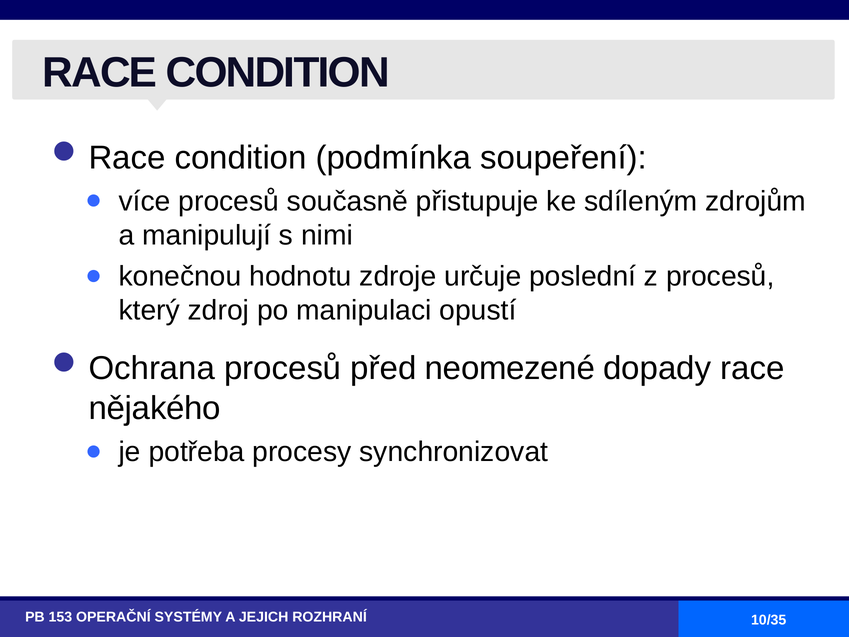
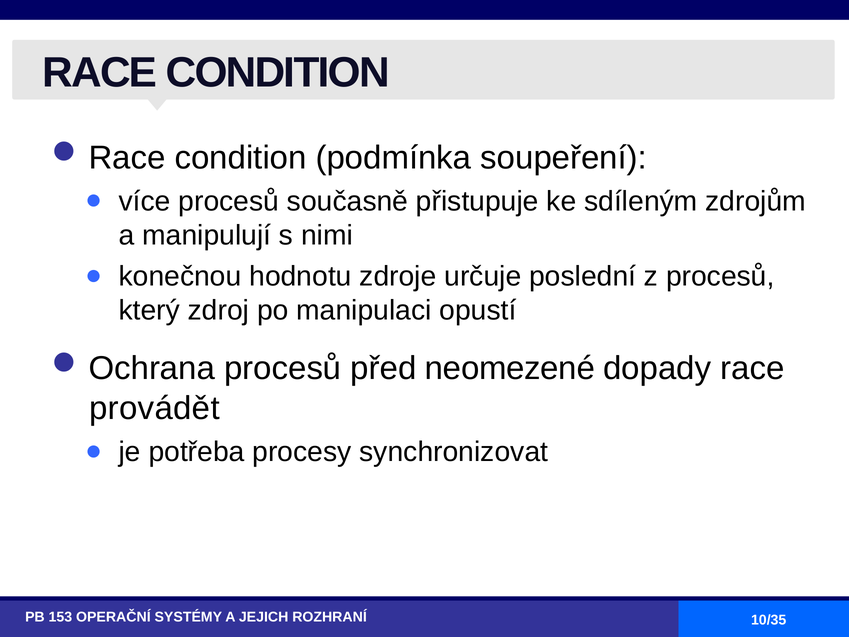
nějakého: nějakého -> provádět
